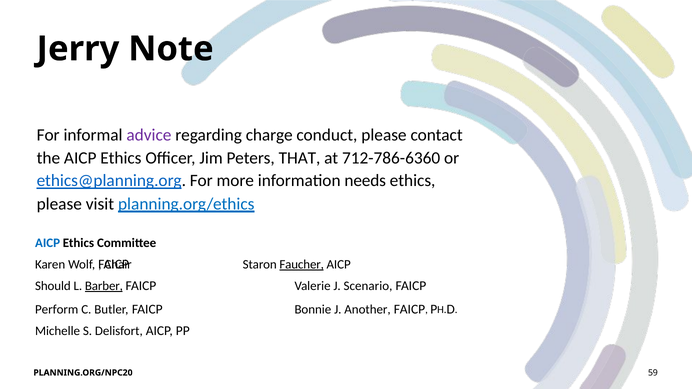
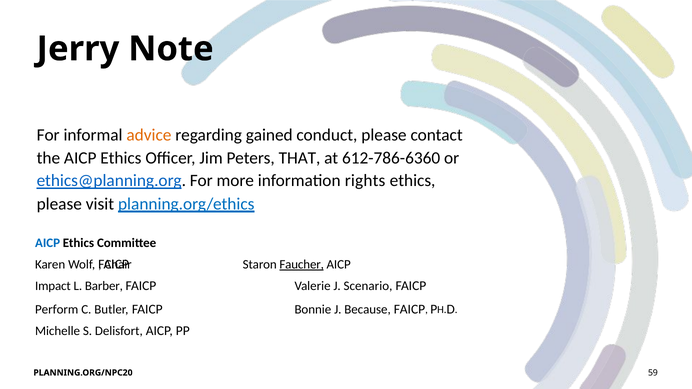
advice colour: purple -> orange
charge: charge -> gained
712-786-6360: 712-786-6360 -> 612-786-6360
needs: needs -> rights
Should: Should -> Impact
Barber underline: present -> none
Another: Another -> Because
